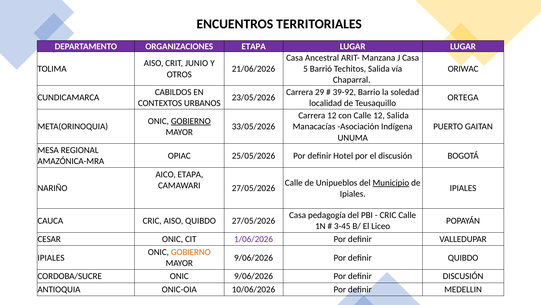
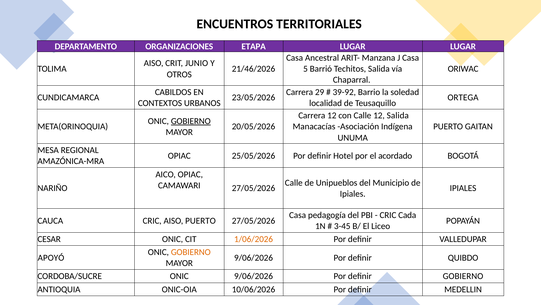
21/06/2026: 21/06/2026 -> 21/46/2026
33/05/2026: 33/05/2026 -> 20/05/2026
el discusión: discusión -> acordado
AICO ETAPA: ETAPA -> OPIAC
Municipio underline: present -> none
CRIC Calle: Calle -> Cada
AISO QUIBDO: QUIBDO -> PUERTO
1/06/2026 colour: purple -> orange
IPIALES at (51, 257): IPIALES -> APOYÓ
definir DISCUSIÓN: DISCUSIÓN -> GOBIERNO
